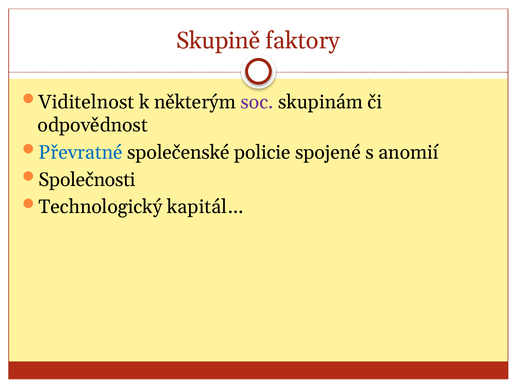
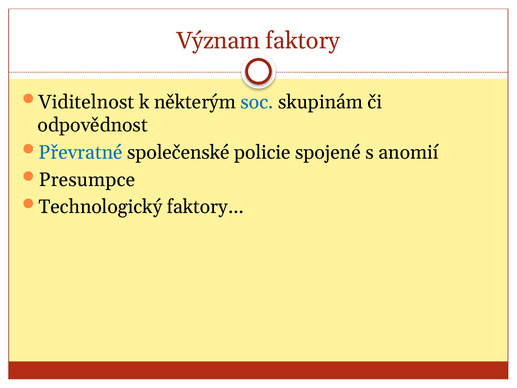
Skupině: Skupině -> Význam
soc colour: purple -> blue
Společnosti: Společnosti -> Presumpce
kapitál…: kapitál… -> faktory…
